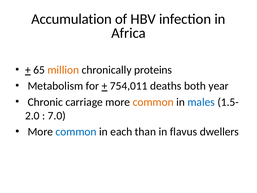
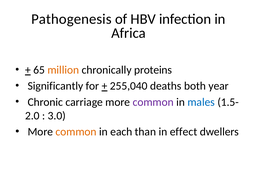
Accumulation: Accumulation -> Pathogenesis
Metabolism: Metabolism -> Significantly
754,011: 754,011 -> 255,040
common at (153, 102) colour: orange -> purple
7.0: 7.0 -> 3.0
common at (76, 132) colour: blue -> orange
flavus: flavus -> effect
